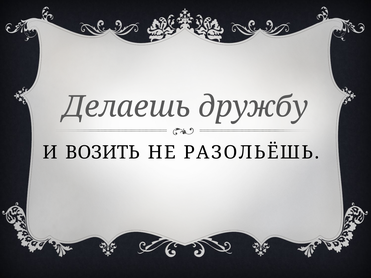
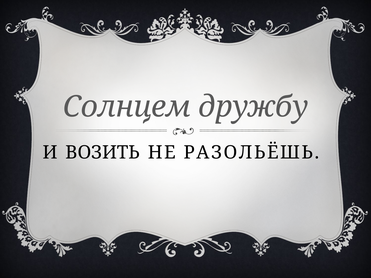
Делаешь: Делаешь -> Солнцем
